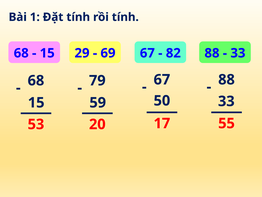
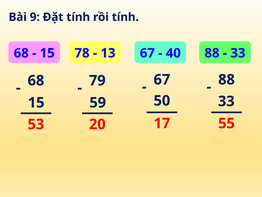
1: 1 -> 9
29: 29 -> 78
69: 69 -> 13
82: 82 -> 40
